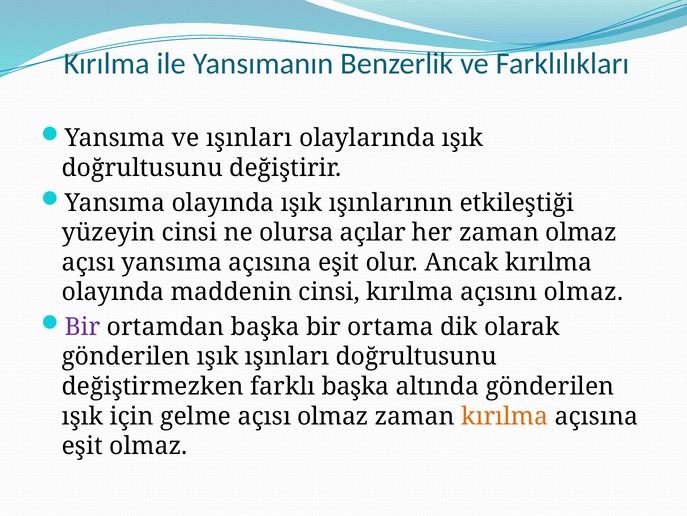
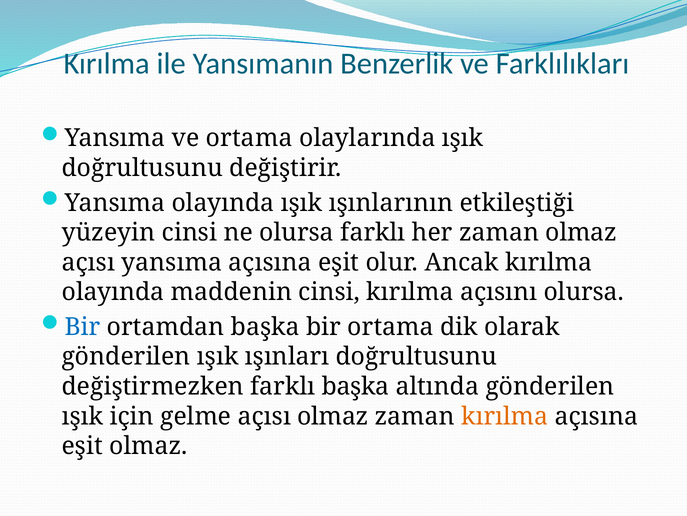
ve ışınları: ışınları -> ortama
olursa açılar: açılar -> farklı
açısını olmaz: olmaz -> olursa
Bir at (83, 326) colour: purple -> blue
